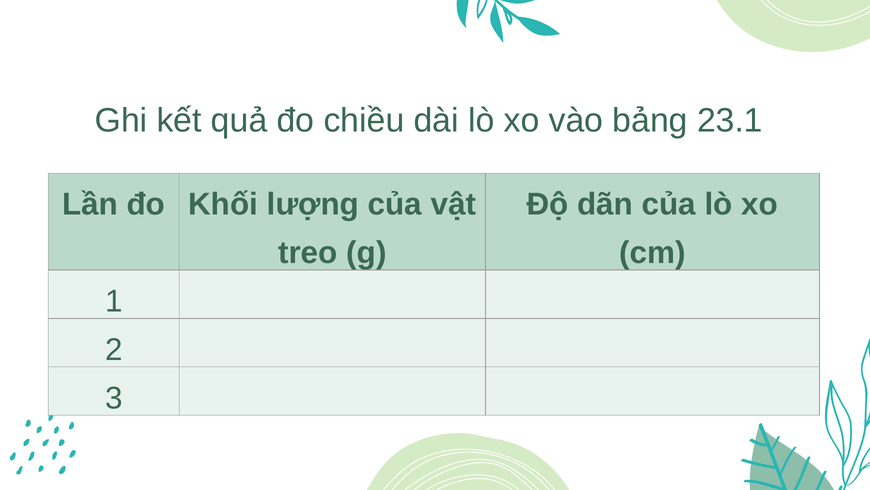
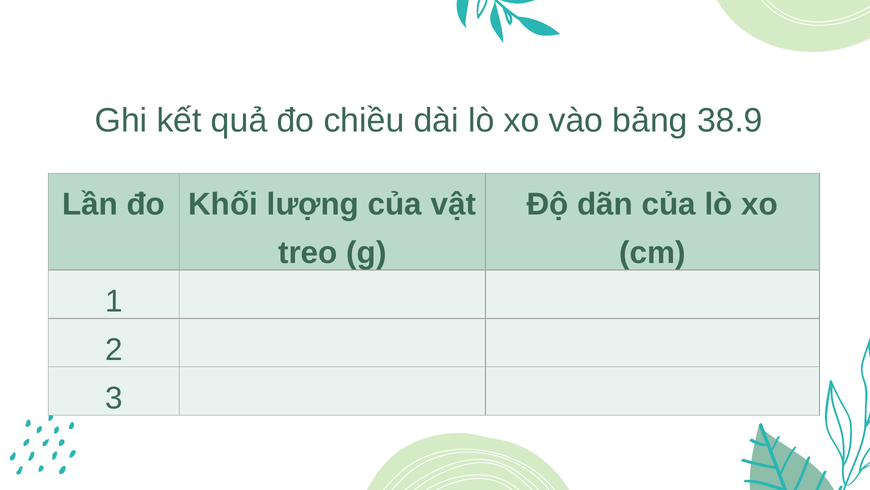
23.1: 23.1 -> 38.9
